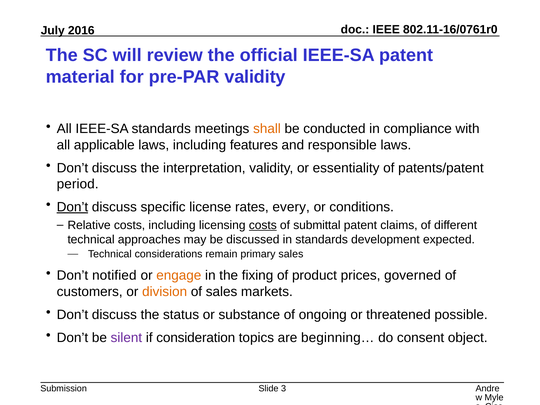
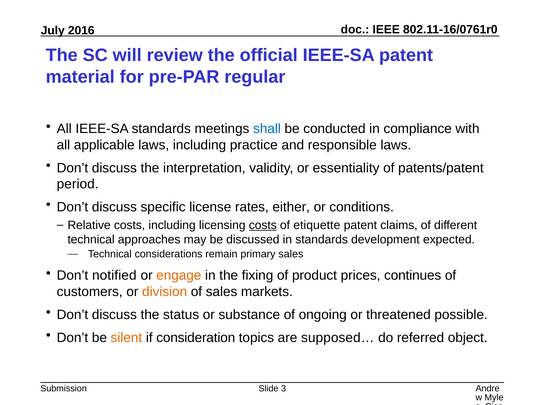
pre-PAR validity: validity -> regular
shall colour: orange -> blue
features: features -> practice
Don’t at (72, 207) underline: present -> none
every: every -> either
submittal: submittal -> etiquette
governed: governed -> continues
silent colour: purple -> orange
beginning…: beginning… -> supposed…
consent: consent -> referred
